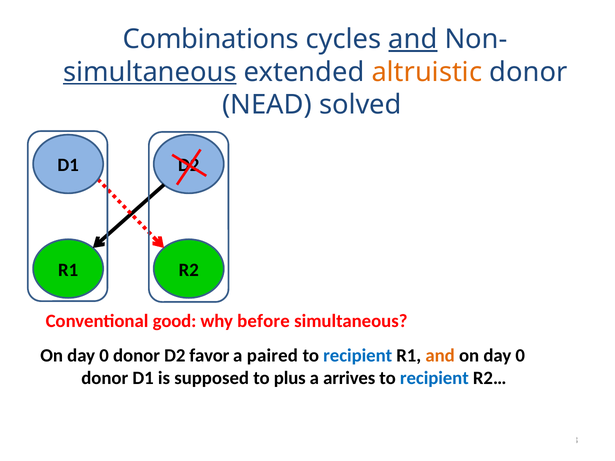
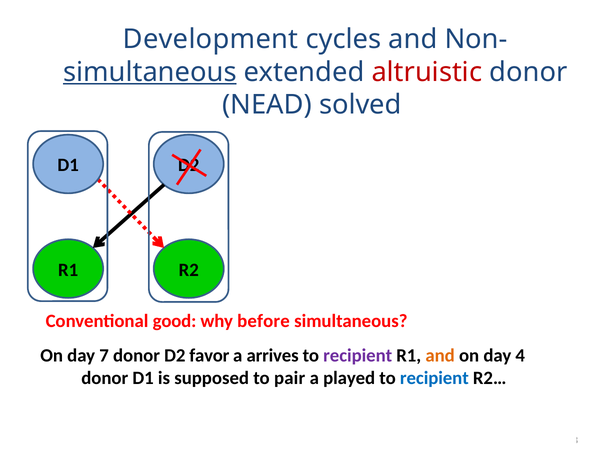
Combinations: Combinations -> Development
and at (413, 39) underline: present -> none
altruistic colour: orange -> red
0 at (104, 356): 0 -> 7
paired: paired -> arrives
recipient at (358, 356) colour: blue -> purple
0 at (520, 356): 0 -> 4
plus: plus -> pair
arrives: arrives -> played
